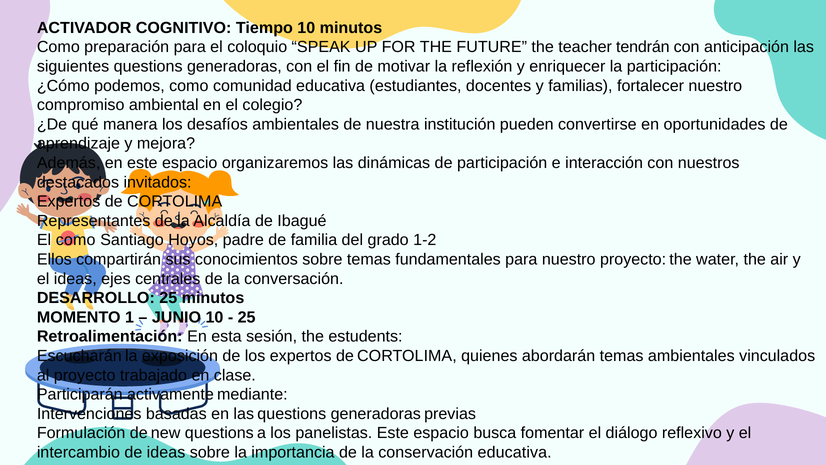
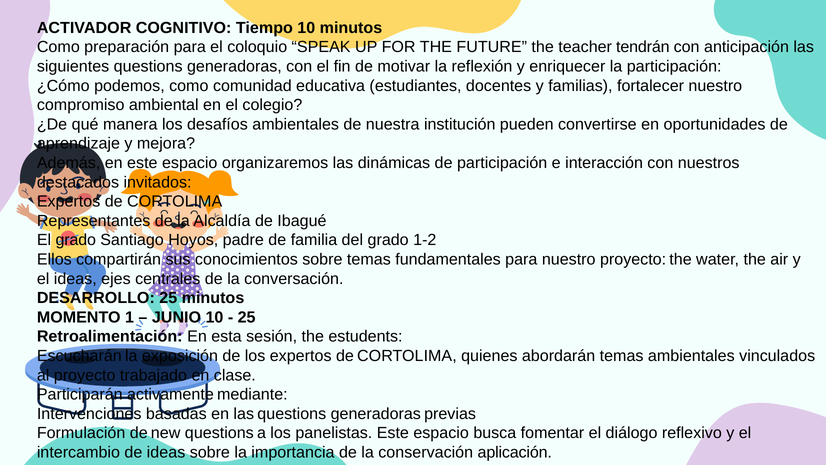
El como: como -> grado
conservación educativa: educativa -> aplicación
